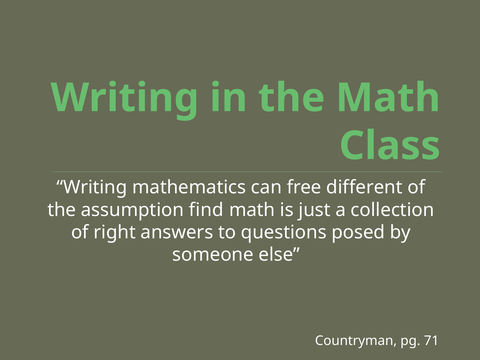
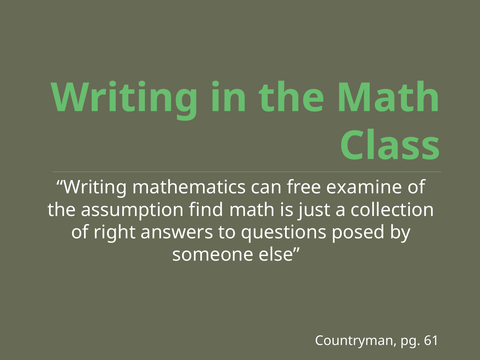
different: different -> examine
71: 71 -> 61
